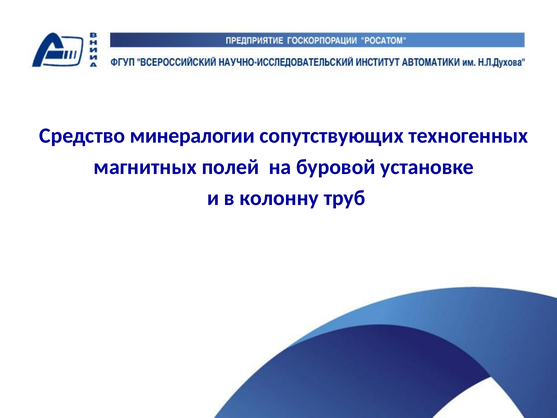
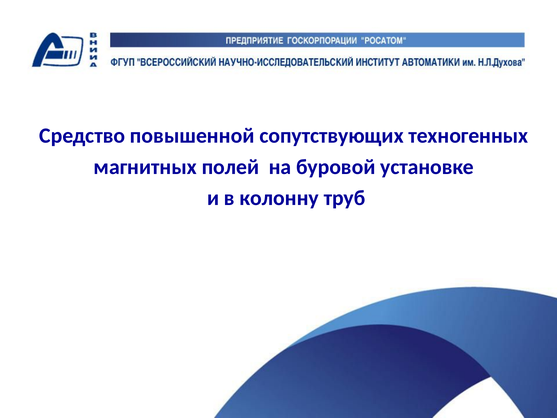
минералогии: минералогии -> повышенной
